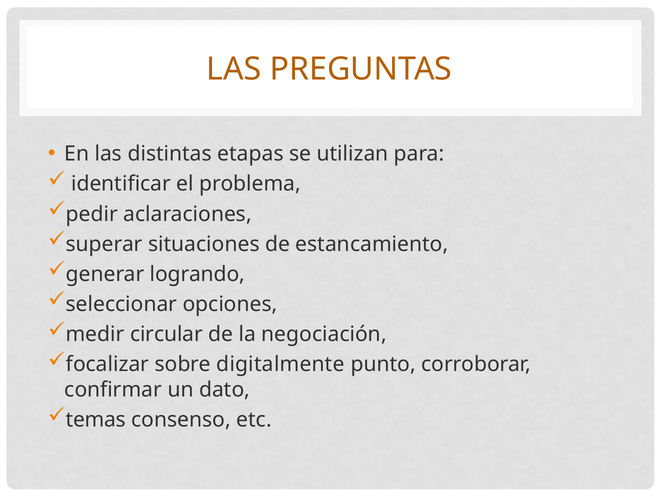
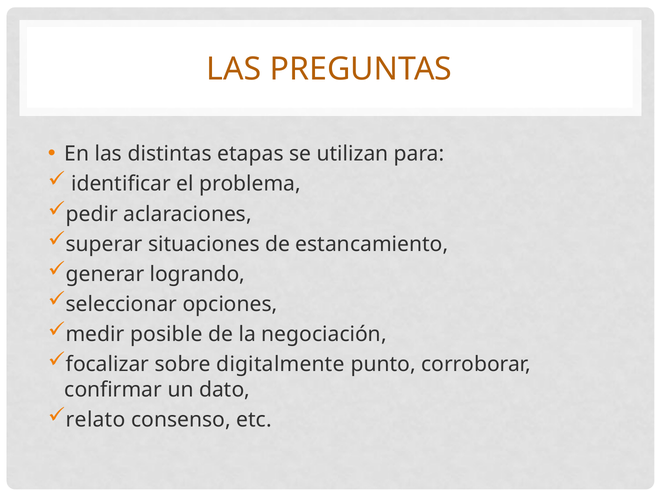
circular: circular -> posible
temas: temas -> relato
